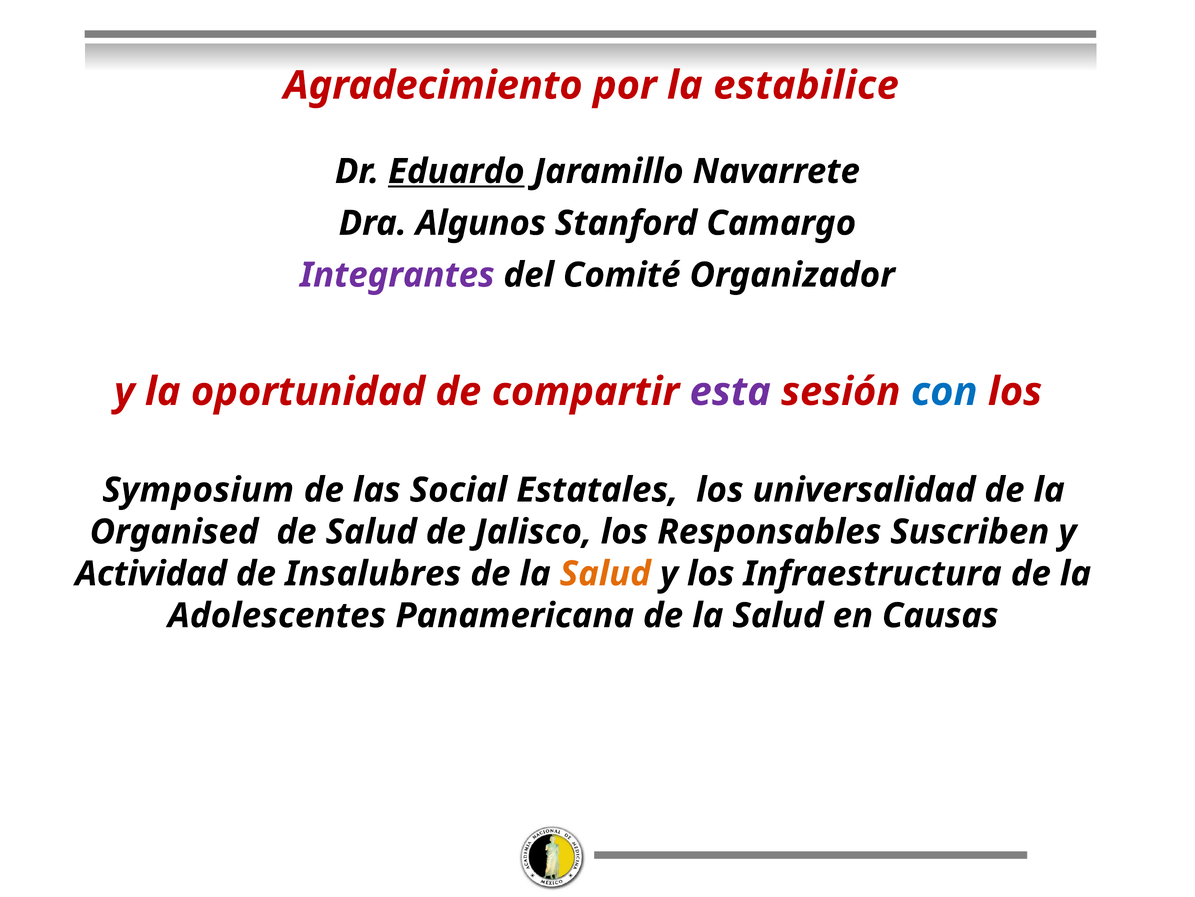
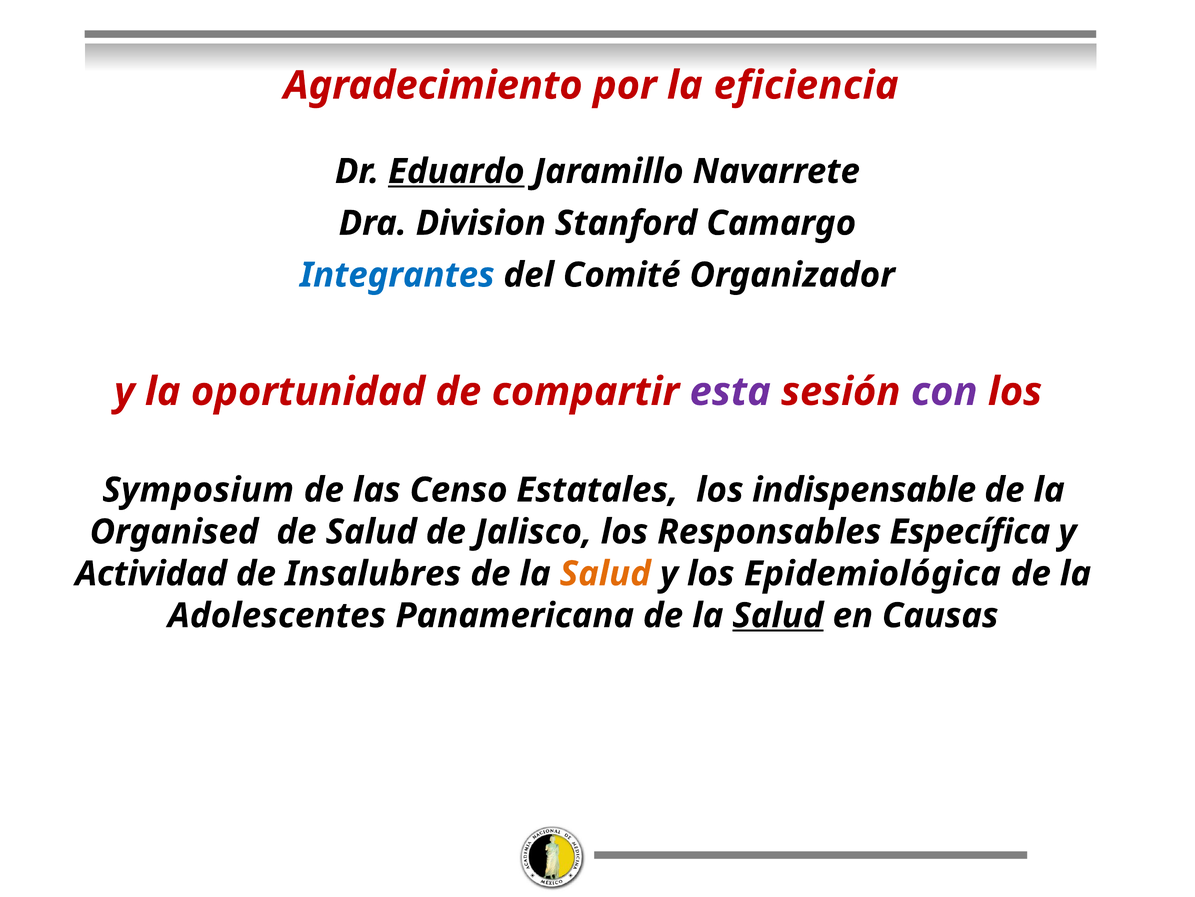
estabilice: estabilice -> eficiencia
Algunos: Algunos -> Division
Integrantes colour: purple -> blue
con colour: blue -> purple
Social: Social -> Censo
universalidad: universalidad -> indispensable
Suscriben: Suscriben -> Específica
Infraestructura: Infraestructura -> Epidemiológica
Salud at (778, 615) underline: none -> present
